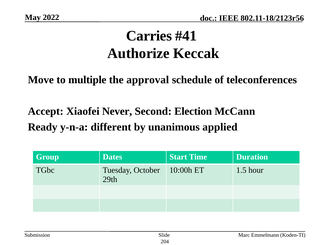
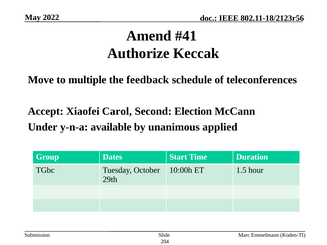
Carries: Carries -> Amend
approval: approval -> feedback
Never: Never -> Carol
Ready: Ready -> Under
different: different -> available
